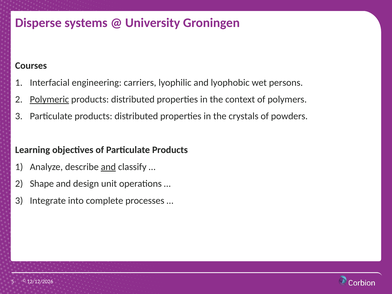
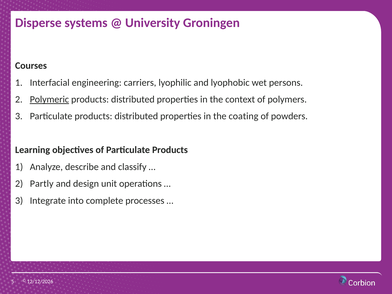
crystals: crystals -> coating
and at (108, 167) underline: present -> none
Shape: Shape -> Partly
